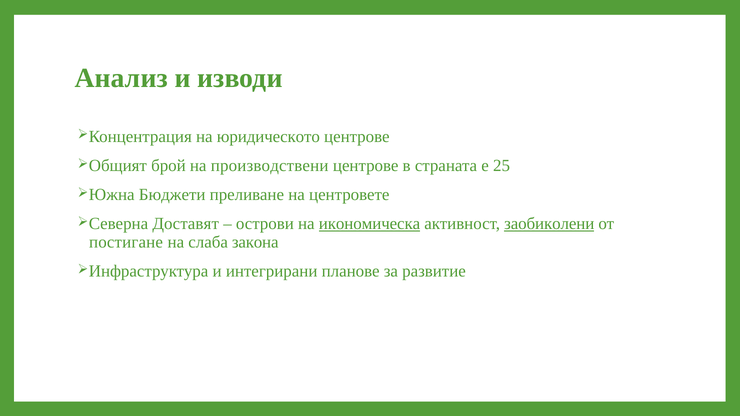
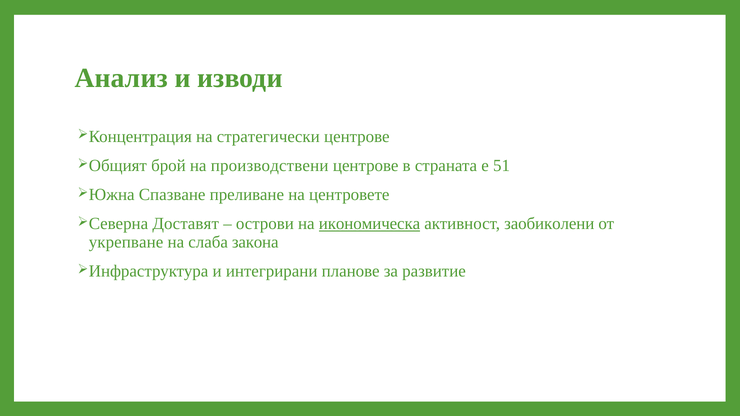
юридическото: юридическото -> стратегически
25: 25 -> 51
Бюджети: Бюджети -> Спазване
заобиколени underline: present -> none
постигане: постигане -> укрепване
